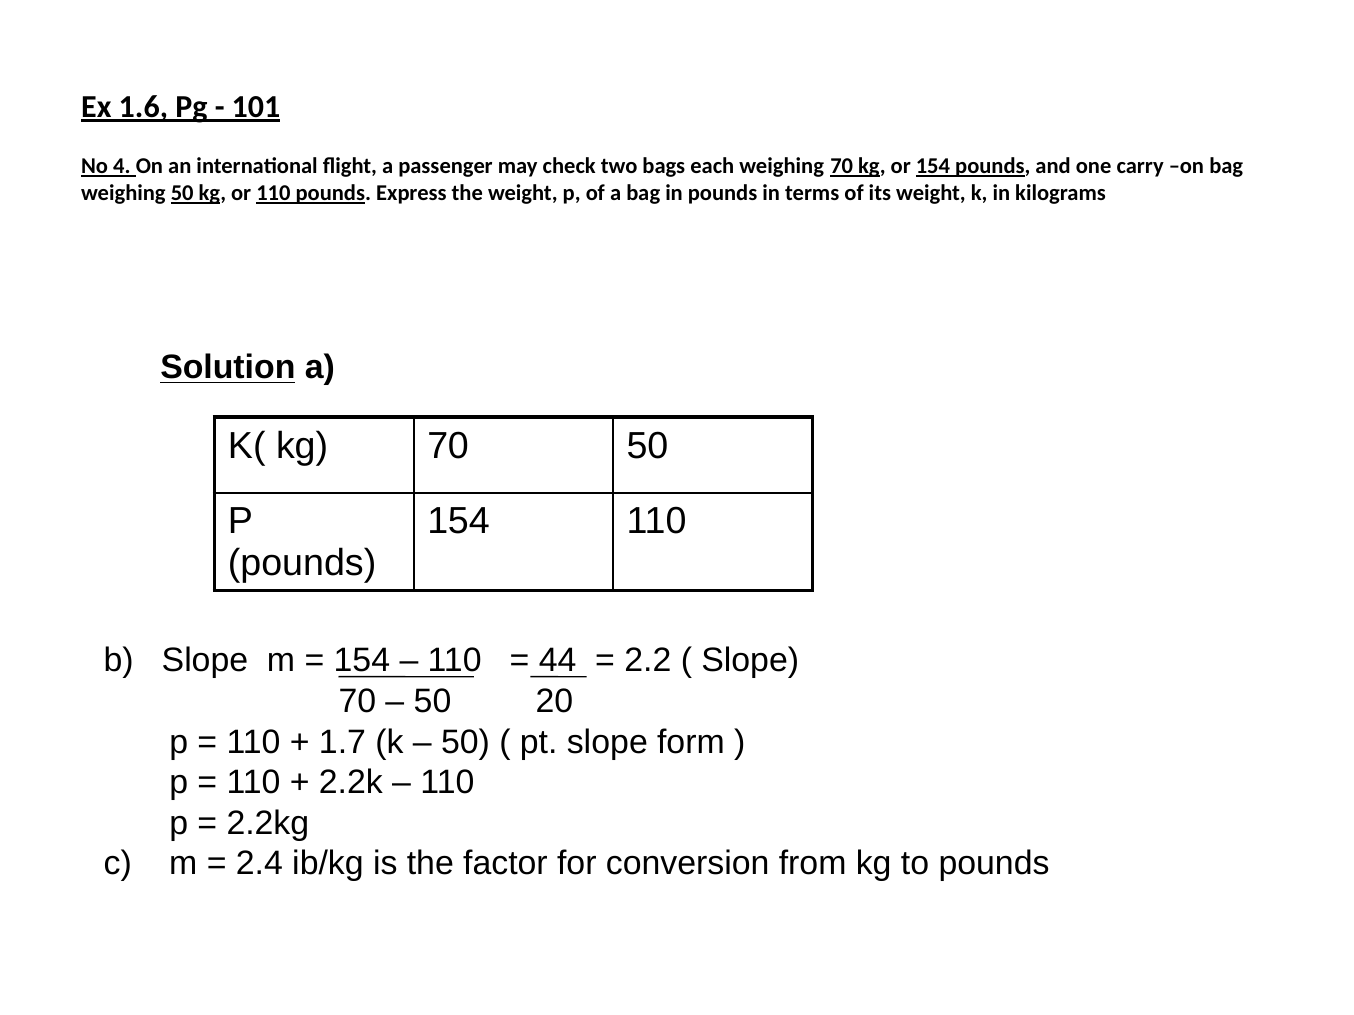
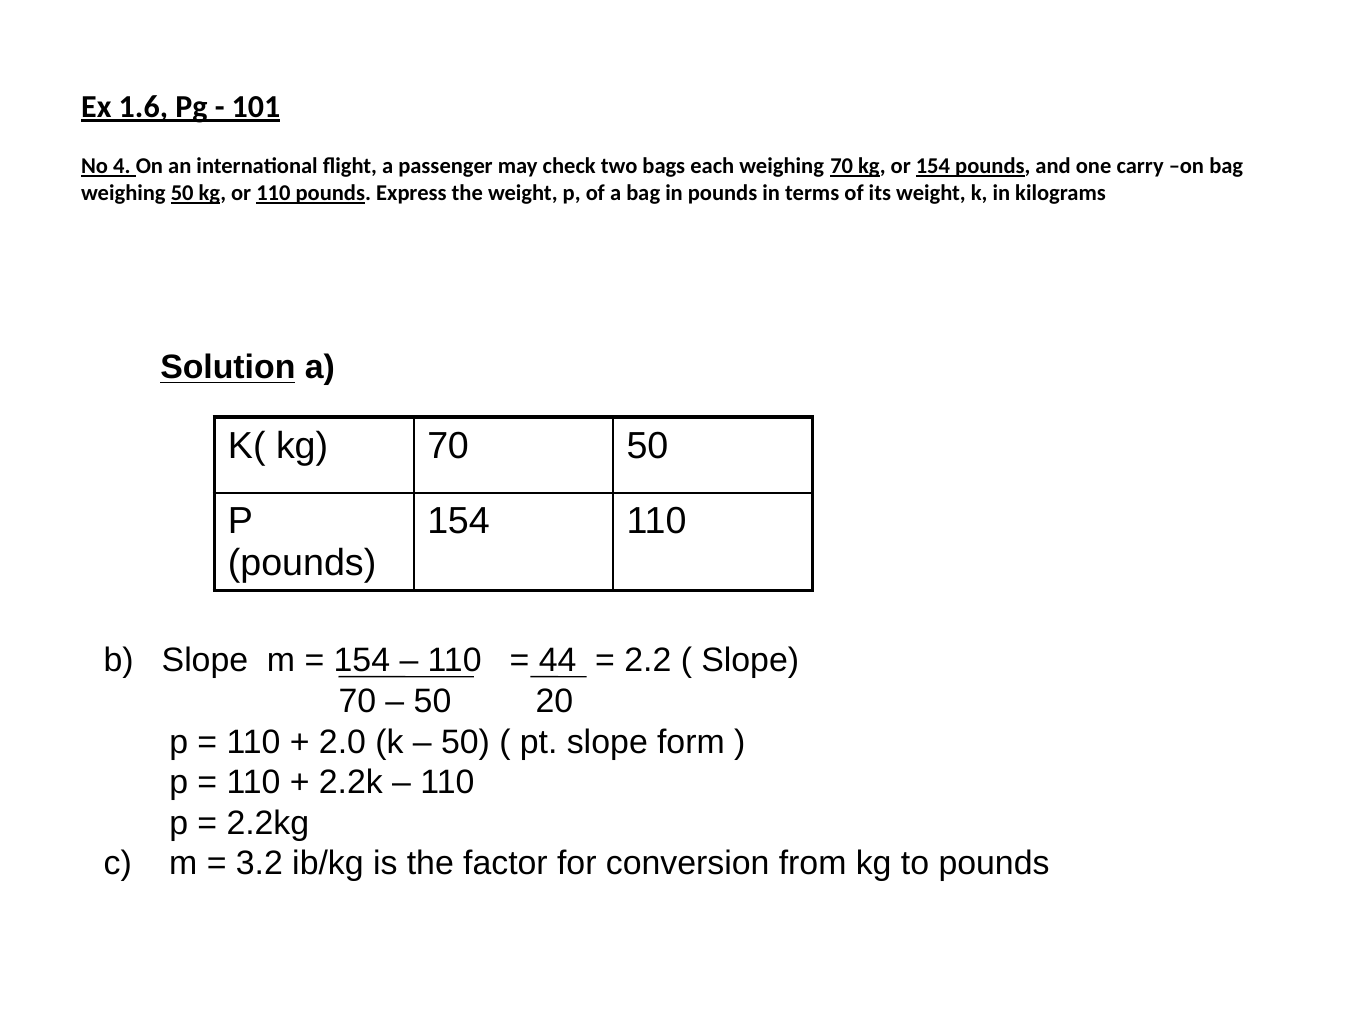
1.7: 1.7 -> 2.0
2.4: 2.4 -> 3.2
